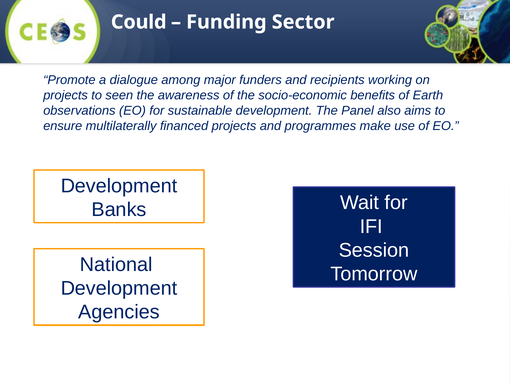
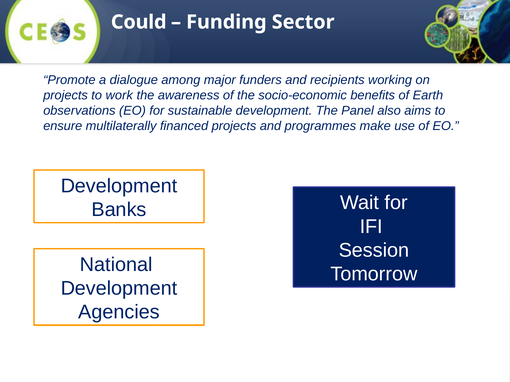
seen: seen -> work
